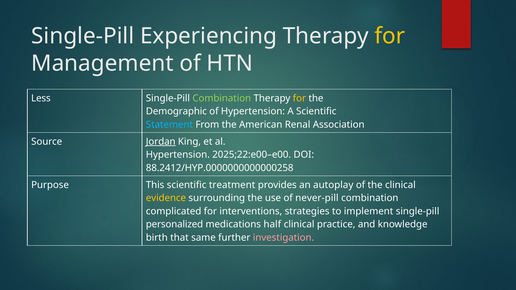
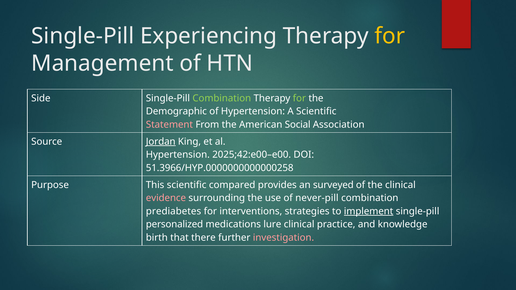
Less: Less -> Side
for at (299, 98) colour: yellow -> light green
Statement colour: light blue -> pink
Renal: Renal -> Social
2025;22:e00–e00: 2025;22:e00–e00 -> 2025;42:e00–e00
88.2412/HYP.0000000000000258: 88.2412/HYP.0000000000000258 -> 51.3966/HYP.0000000000000258
treatment: treatment -> compared
autoplay: autoplay -> surveyed
evidence colour: yellow -> pink
complicated: complicated -> prediabetes
implement underline: none -> present
half: half -> lure
same: same -> there
